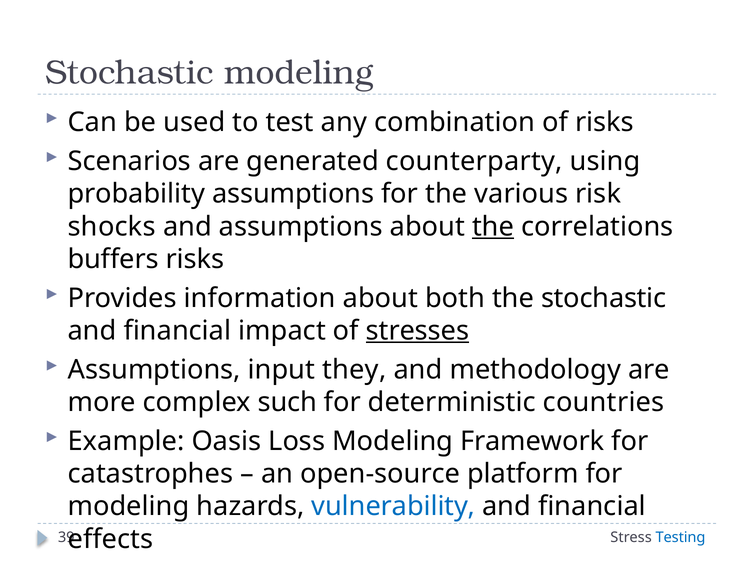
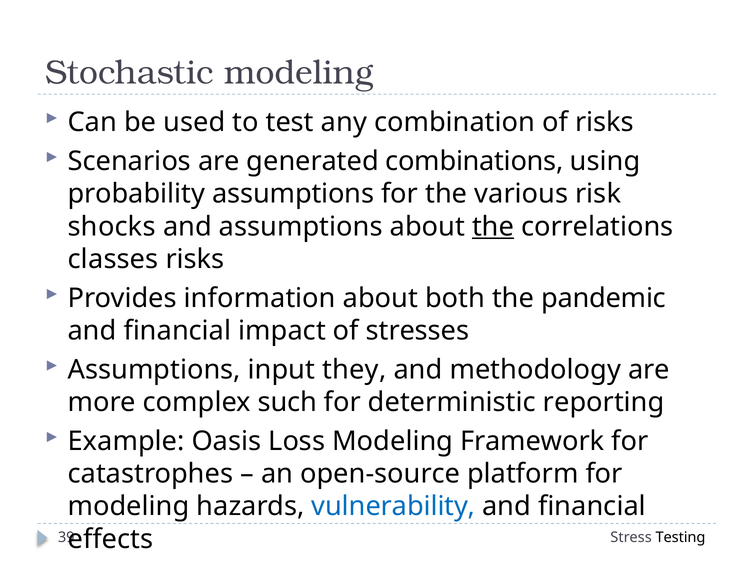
counterparty: counterparty -> combinations
buffers: buffers -> classes
the stochastic: stochastic -> pandemic
stresses underline: present -> none
countries: countries -> reporting
Testing colour: blue -> black
